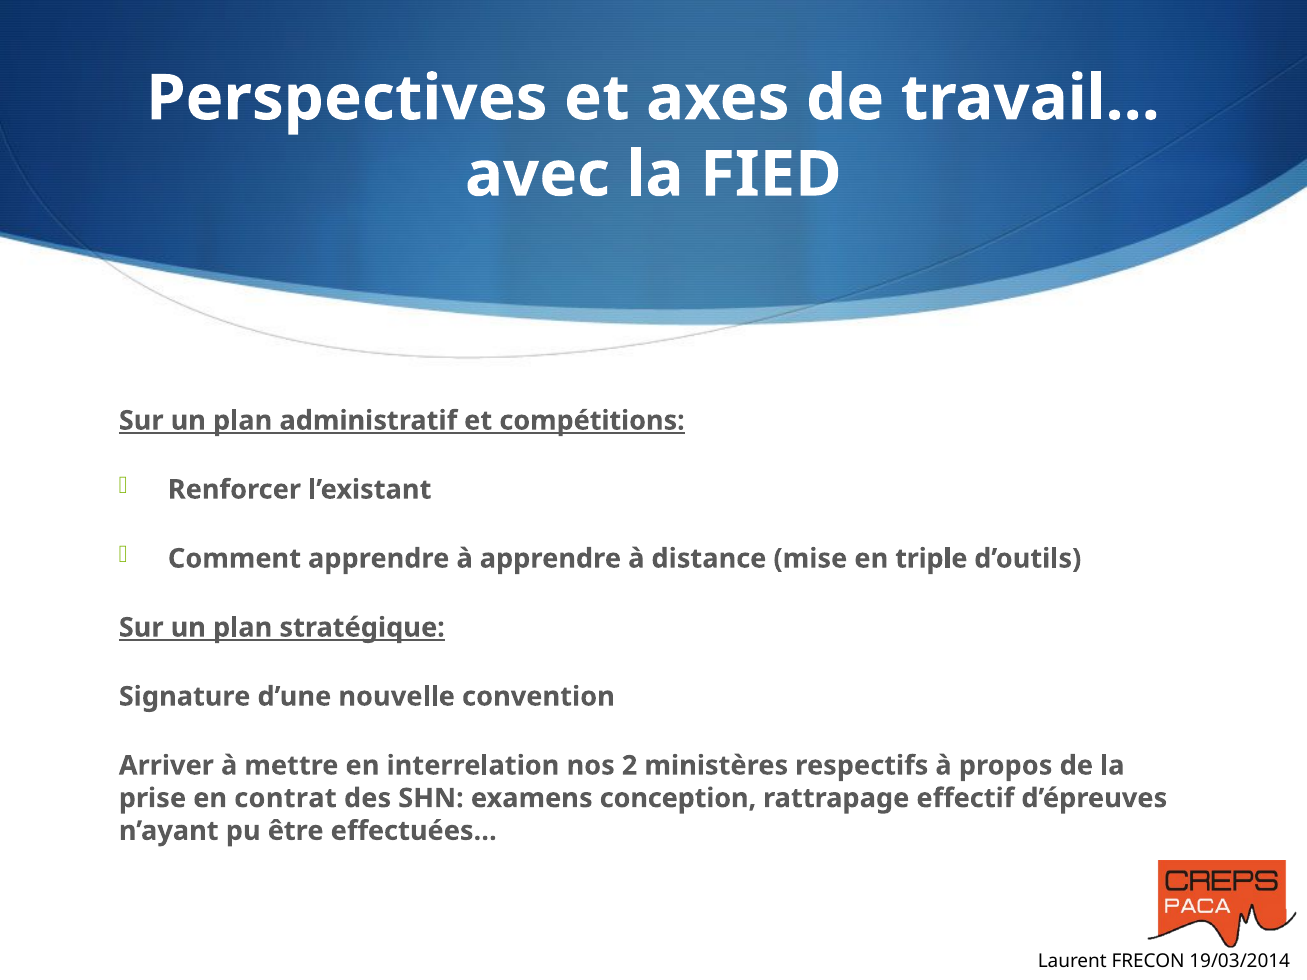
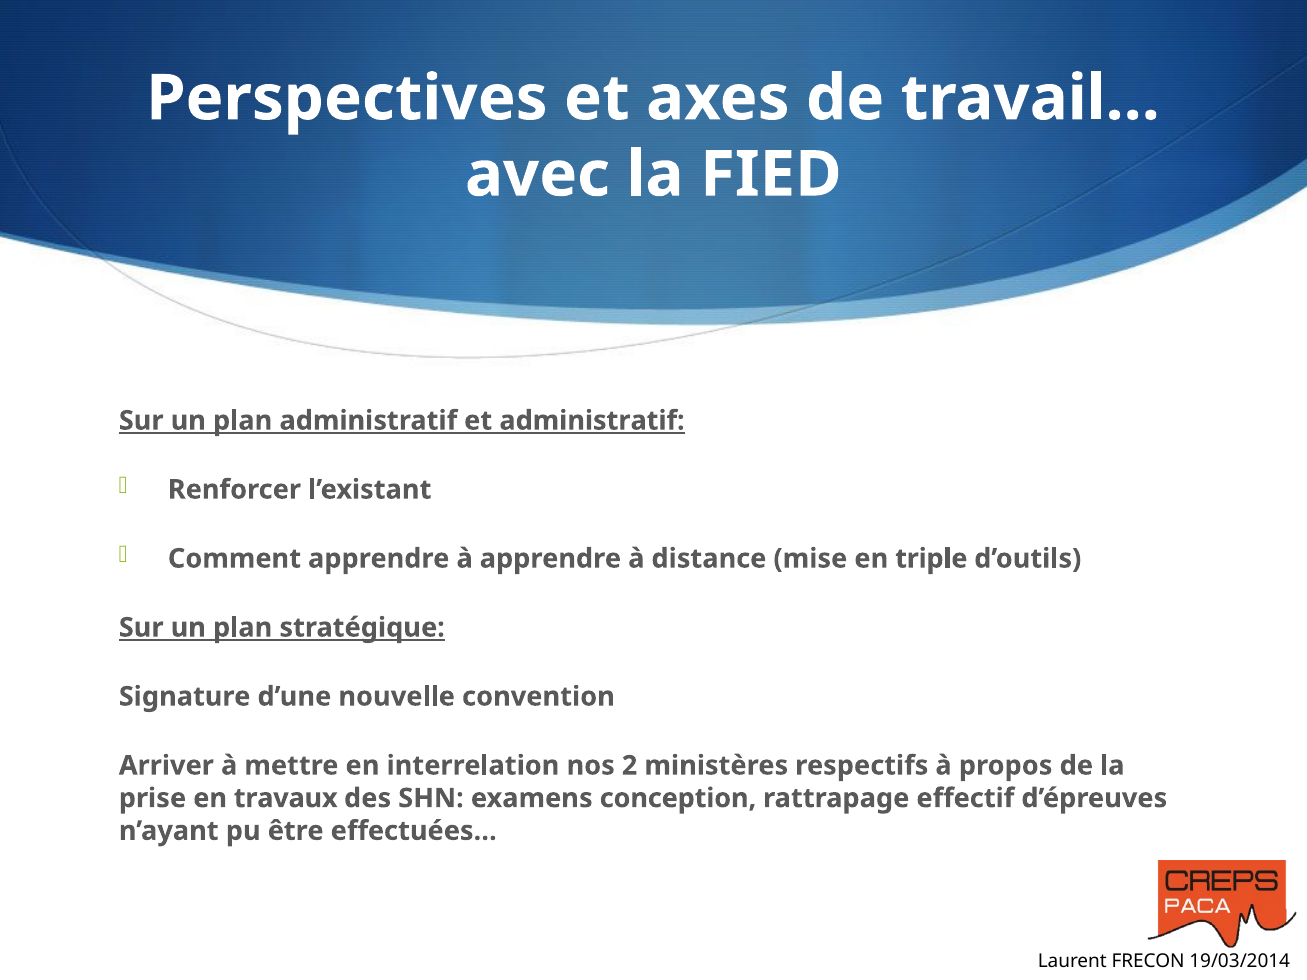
et compétitions: compétitions -> administratif
contrat: contrat -> travaux
